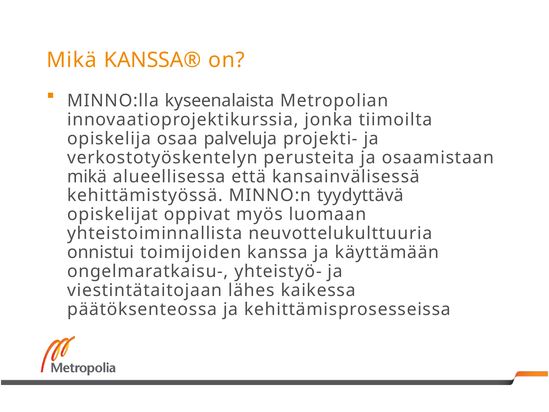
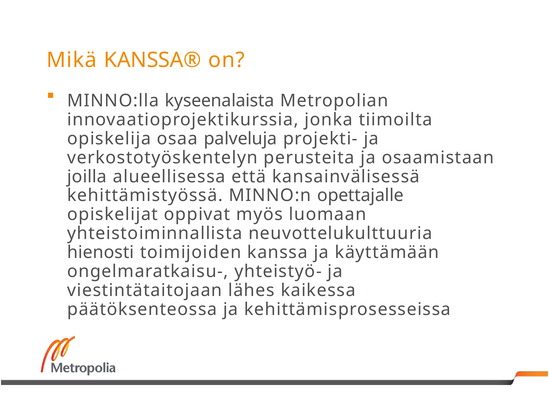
mikä at (87, 176): mikä -> joilla
tyydyttävä: tyydyttävä -> opettajalle
onnistui: onnistui -> hienosti
